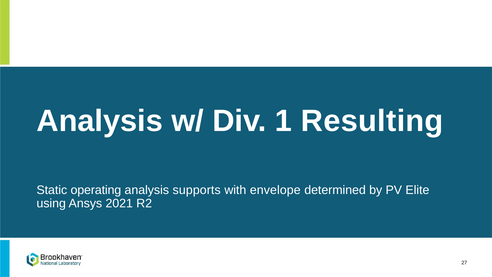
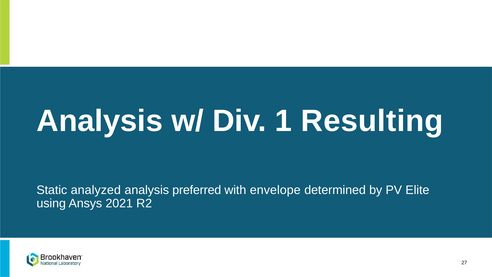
operating: operating -> analyzed
supports: supports -> preferred
